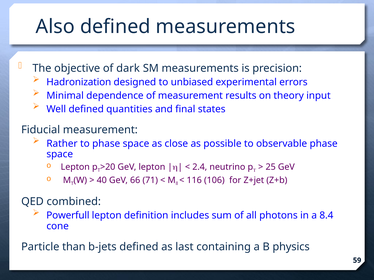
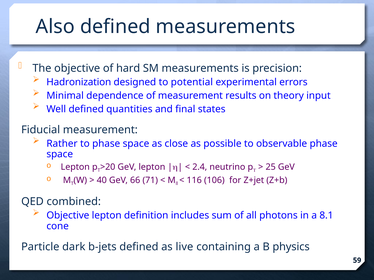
dark: dark -> hard
unbiased: unbiased -> potential
Powerfull at (68, 216): Powerfull -> Objective
8.4: 8.4 -> 8.1
than: than -> dark
last: last -> live
